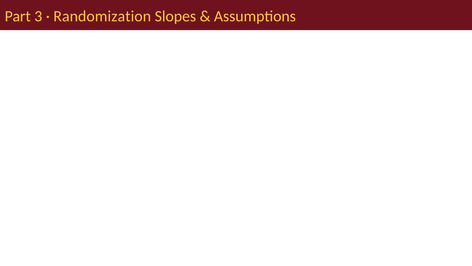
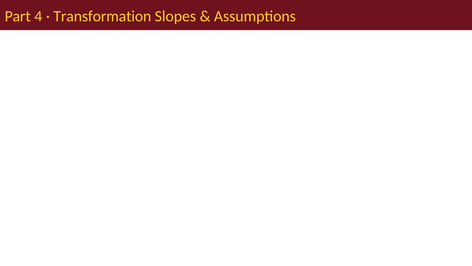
3: 3 -> 4
Randomization: Randomization -> Transformation
